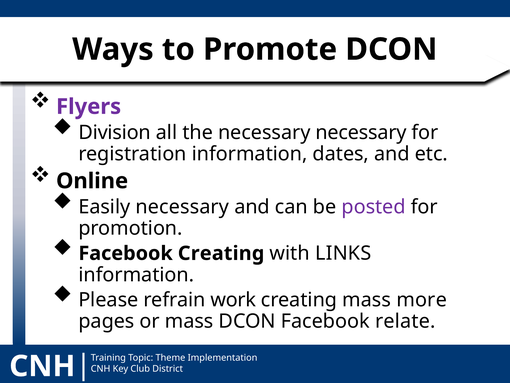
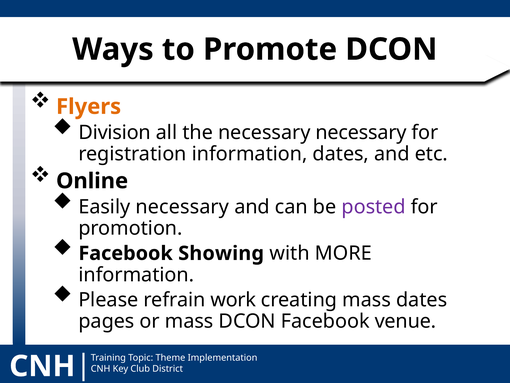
Flyers colour: purple -> orange
Facebook Creating: Creating -> Showing
LINKS: LINKS -> MORE
mass more: more -> dates
relate: relate -> venue
